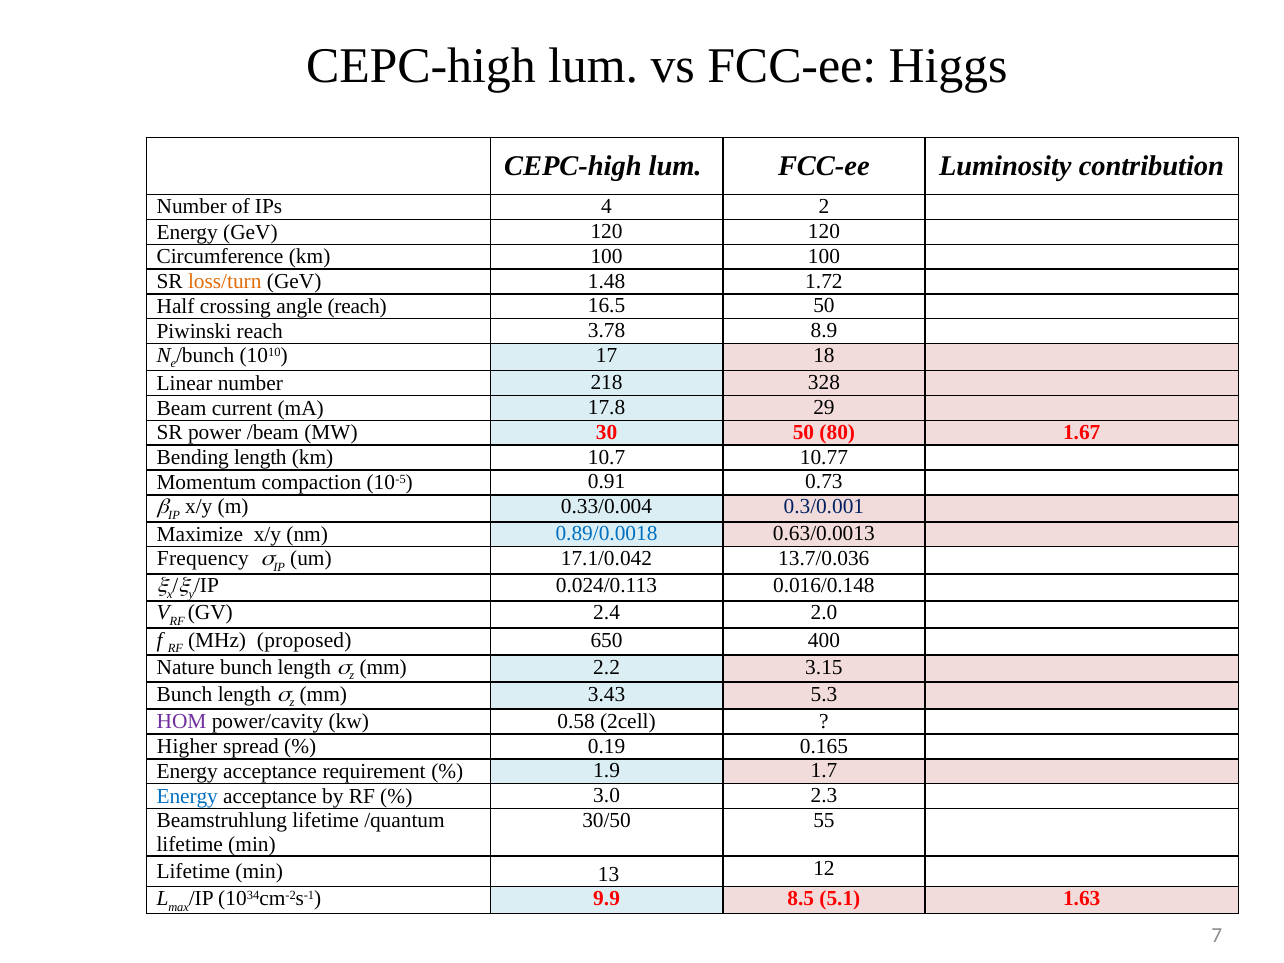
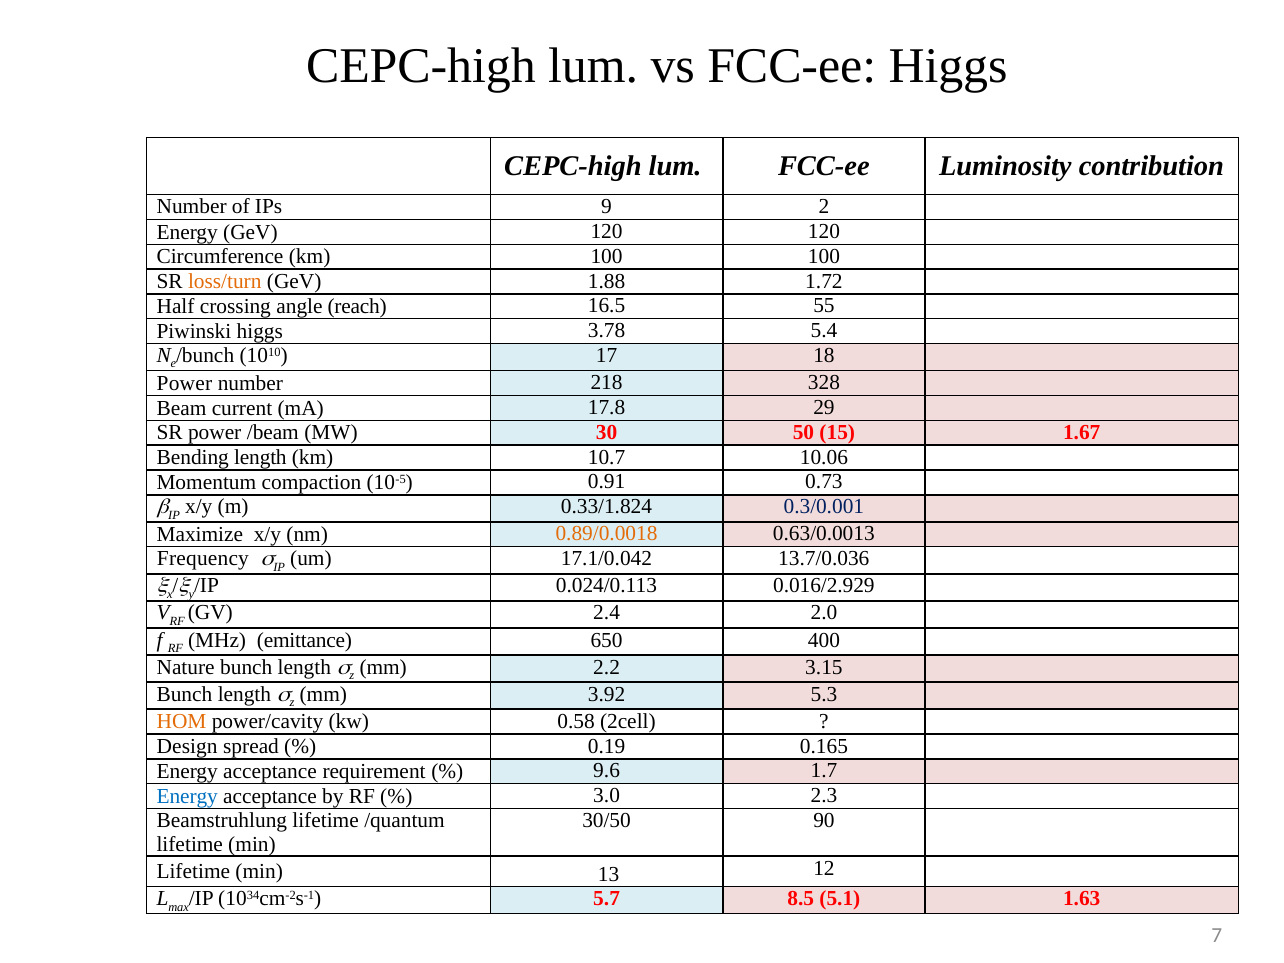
4: 4 -> 9
1.48: 1.48 -> 1.88
16.5 50: 50 -> 55
Piwinski reach: reach -> higgs
8.9: 8.9 -> 5.4
Linear at (185, 383): Linear -> Power
80: 80 -> 15
10.77: 10.77 -> 10.06
0.33/0.004: 0.33/0.004 -> 0.33/1.824
0.89/0.0018 colour: blue -> orange
0.016/0.148: 0.016/0.148 -> 0.016/2.929
proposed: proposed -> emittance
3.43: 3.43 -> 3.92
HOM colour: purple -> orange
Higher: Higher -> Design
1.9: 1.9 -> 9.6
55: 55 -> 90
9.9: 9.9 -> 5.7
